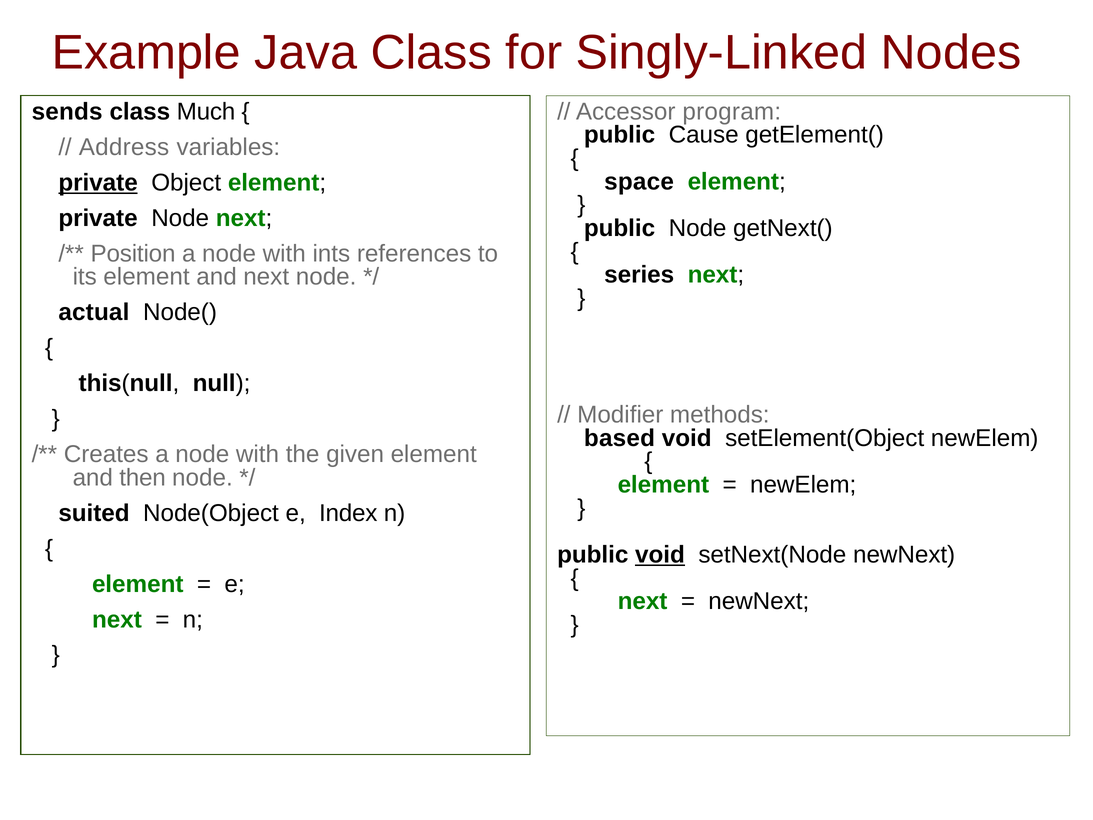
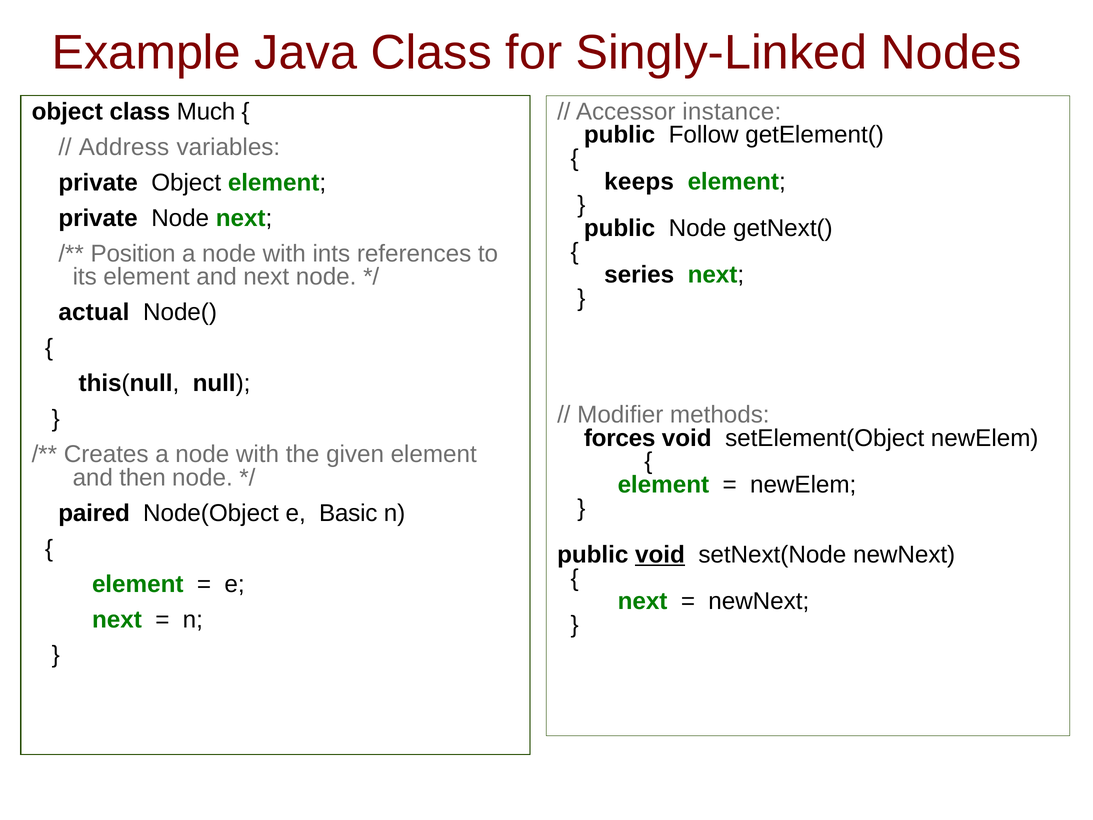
sends at (67, 112): sends -> object
program: program -> instance
Cause: Cause -> Follow
space: space -> keeps
private at (98, 183) underline: present -> none
based: based -> forces
suited: suited -> paired
Index: Index -> Basic
